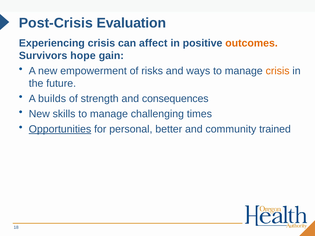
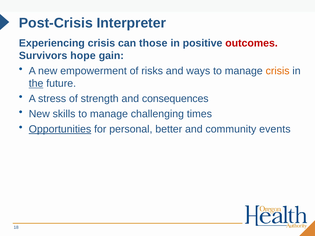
Evaluation: Evaluation -> Interpreter
affect: affect -> those
outcomes colour: orange -> red
the underline: none -> present
builds: builds -> stress
trained: trained -> events
